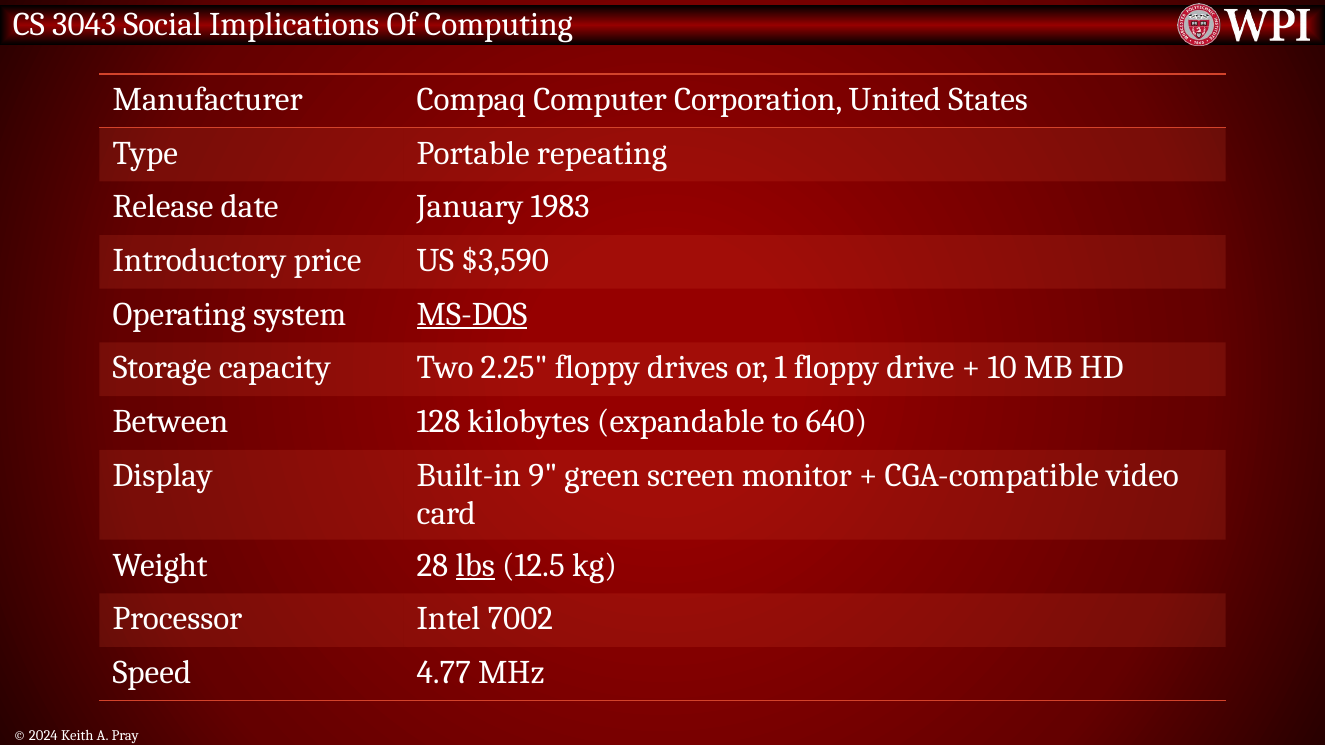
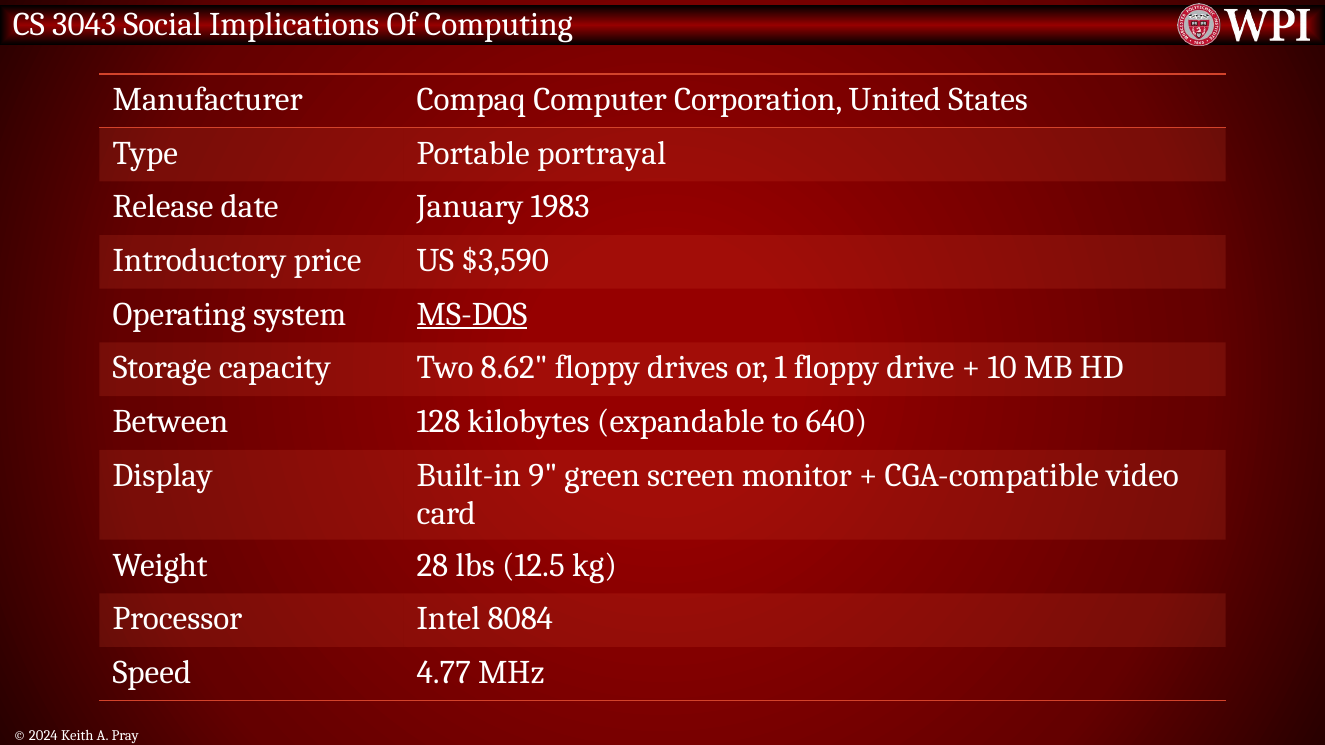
repeating: repeating -> portrayal
2.25: 2.25 -> 8.62
lbs underline: present -> none
7002: 7002 -> 8084
